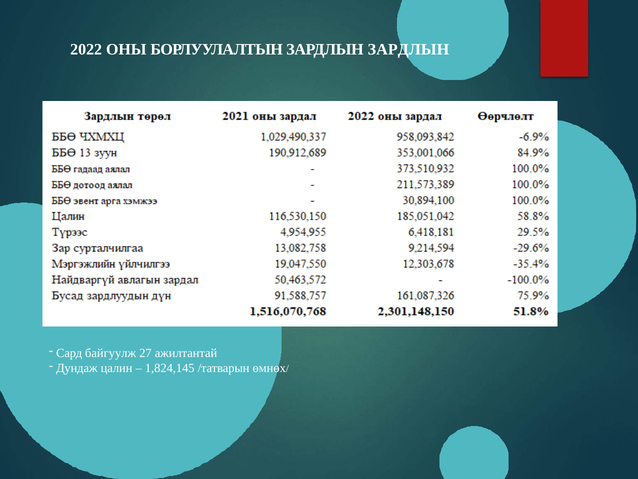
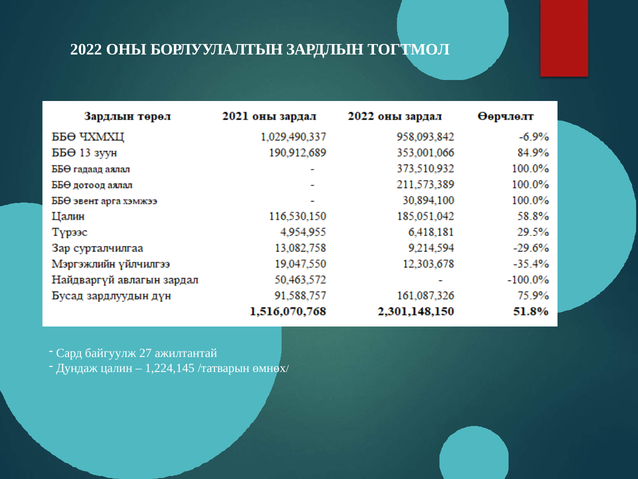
ЗАРДЛЫН ЗАРДЛЫН: ЗАРДЛЫН -> ТОГТМОЛ
1,824,145: 1,824,145 -> 1,224,145
